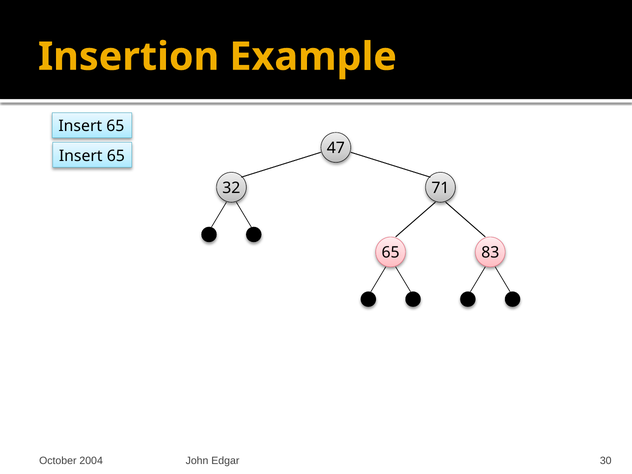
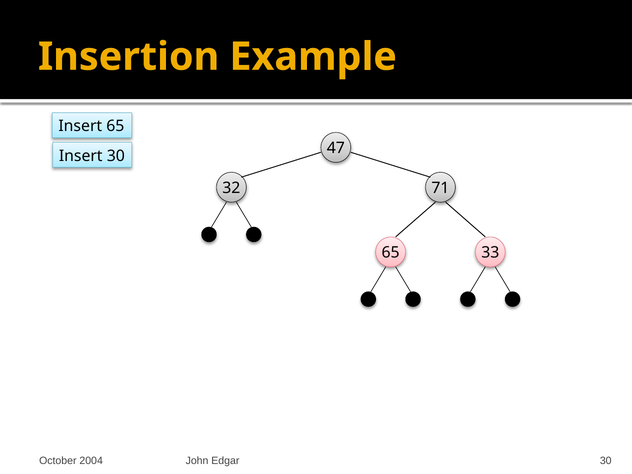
65 at (116, 156): 65 -> 30
83: 83 -> 33
